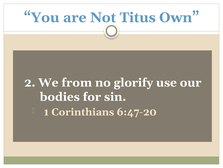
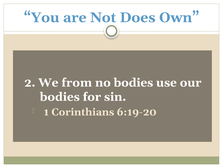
Titus: Titus -> Does
no glorify: glorify -> bodies
6:47-20: 6:47-20 -> 6:19-20
